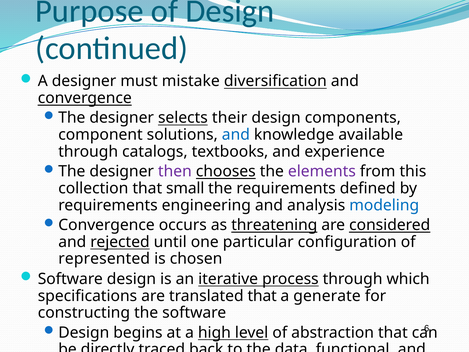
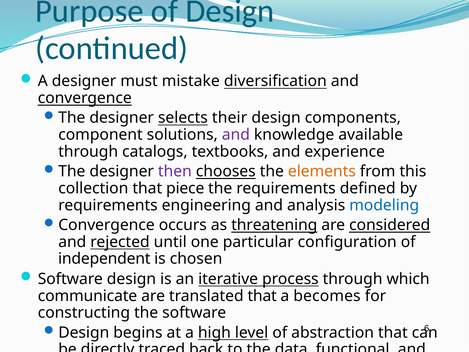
and at (236, 135) colour: blue -> purple
elements colour: purple -> orange
small: small -> piece
represented: represented -> independent
specifications: specifications -> communicate
generate: generate -> becomes
